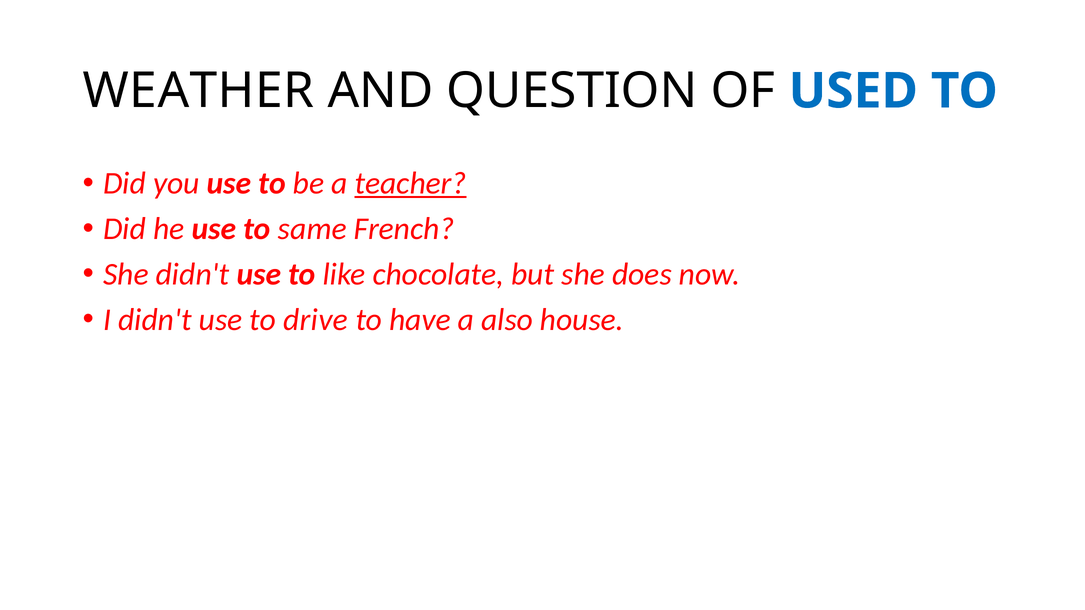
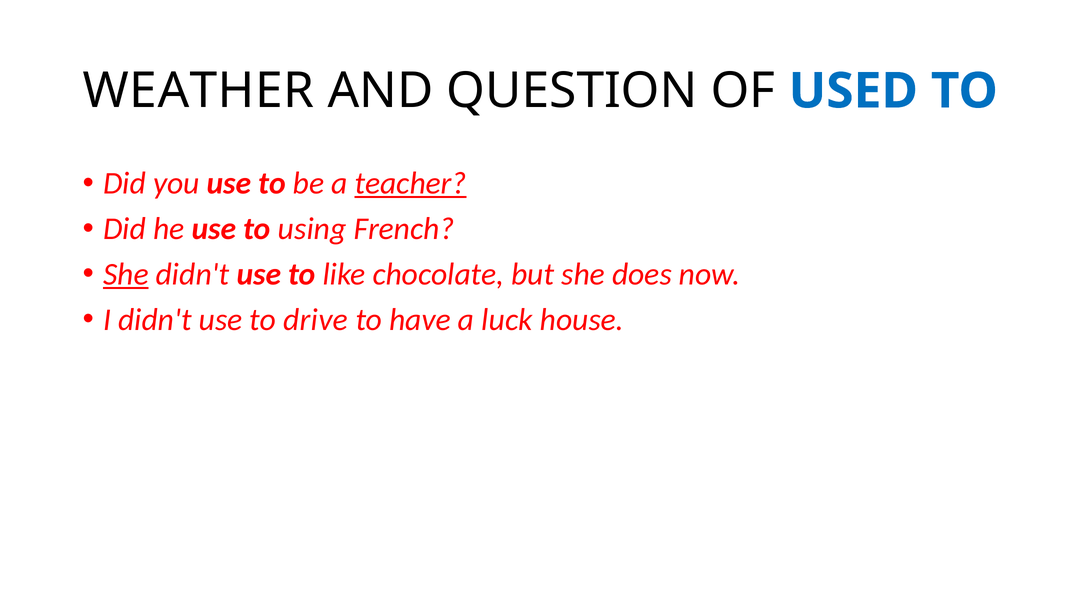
same: same -> using
She at (126, 274) underline: none -> present
also: also -> luck
